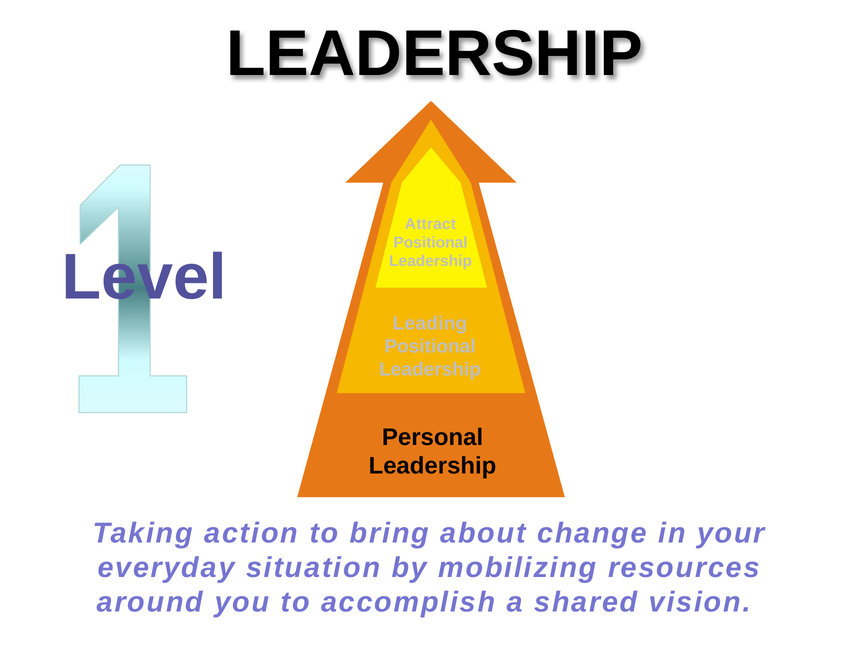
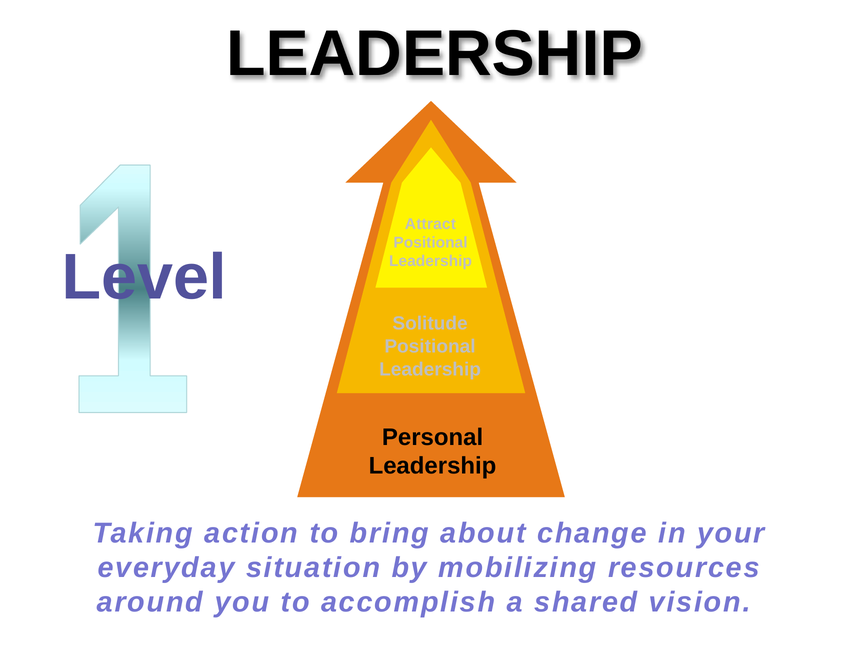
Leading: Leading -> Solitude
